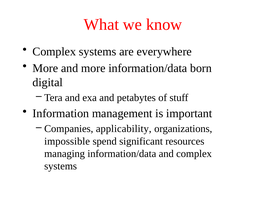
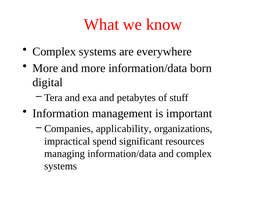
impossible: impossible -> impractical
